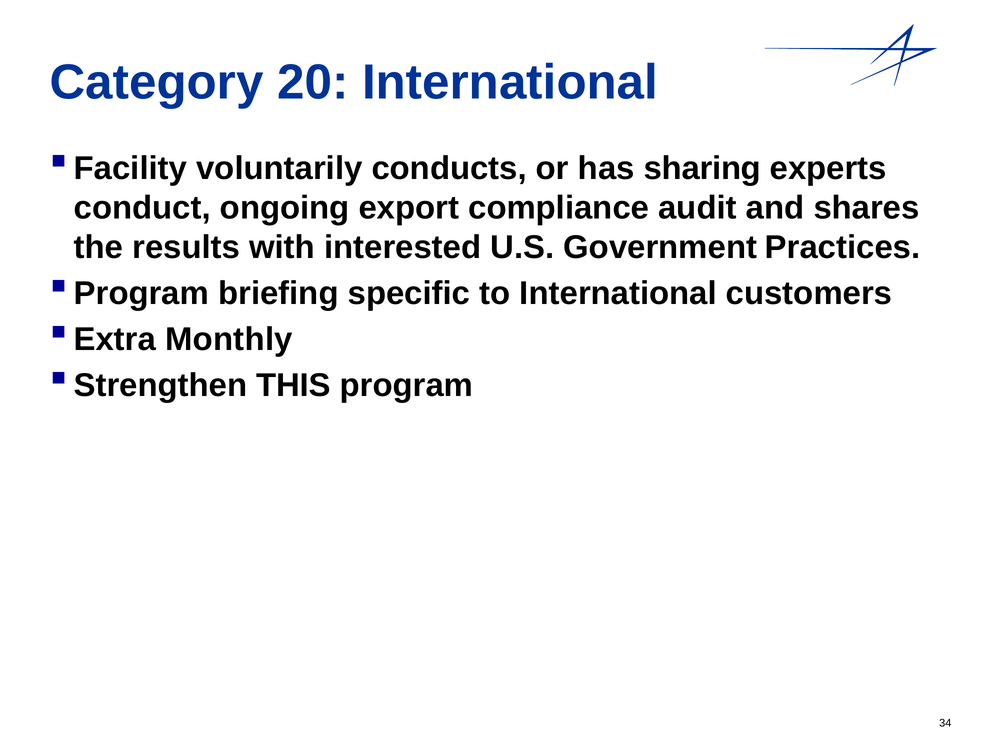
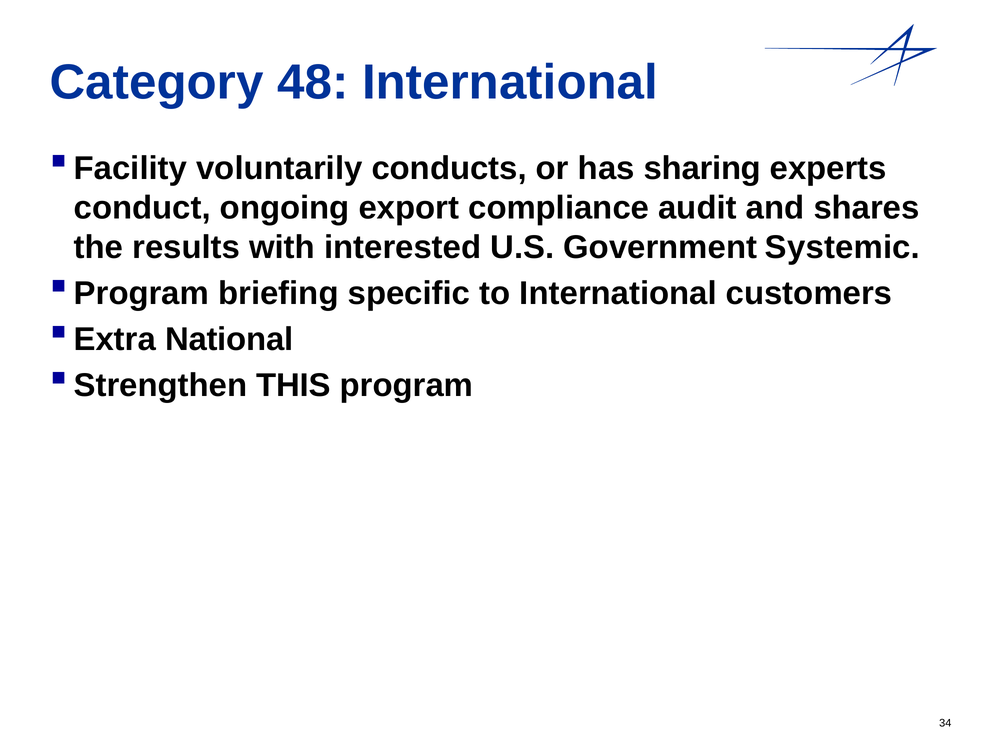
20: 20 -> 48
Practices: Practices -> Systemic
Monthly: Monthly -> National
